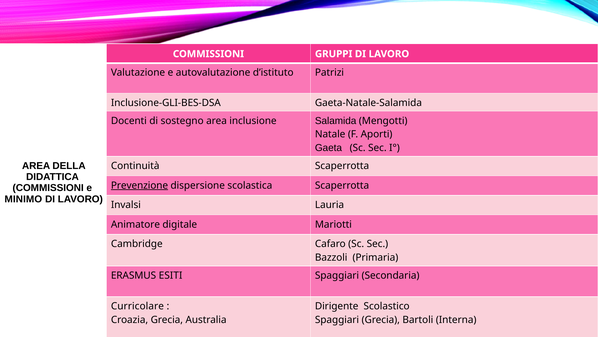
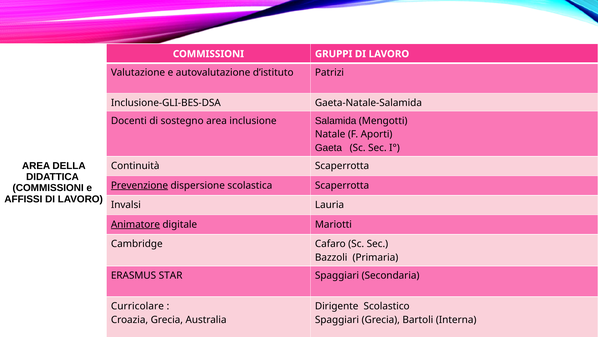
MINIMO: MINIMO -> AFFISSI
Animatore underline: none -> present
ESITI: ESITI -> STAR
